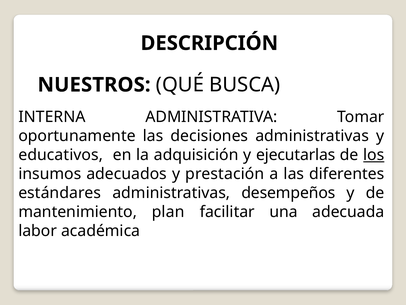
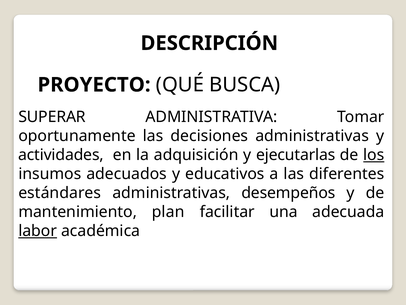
NUESTROS: NUESTROS -> PROYECTO
INTERNA: INTERNA -> SUPERAR
educativos: educativos -> actividades
prestación: prestación -> educativos
labor underline: none -> present
